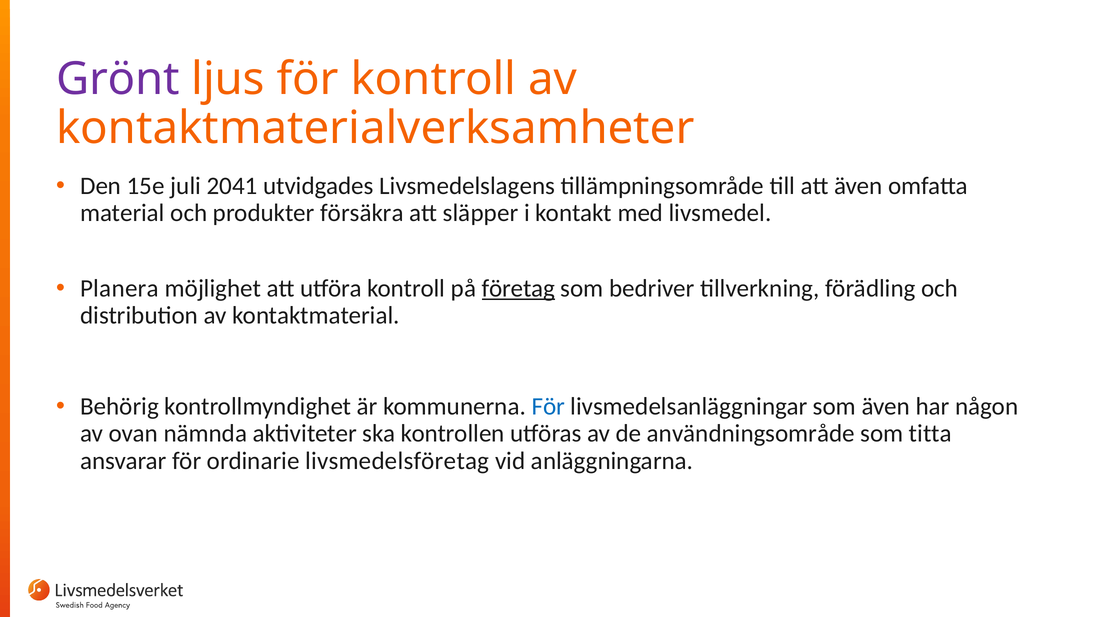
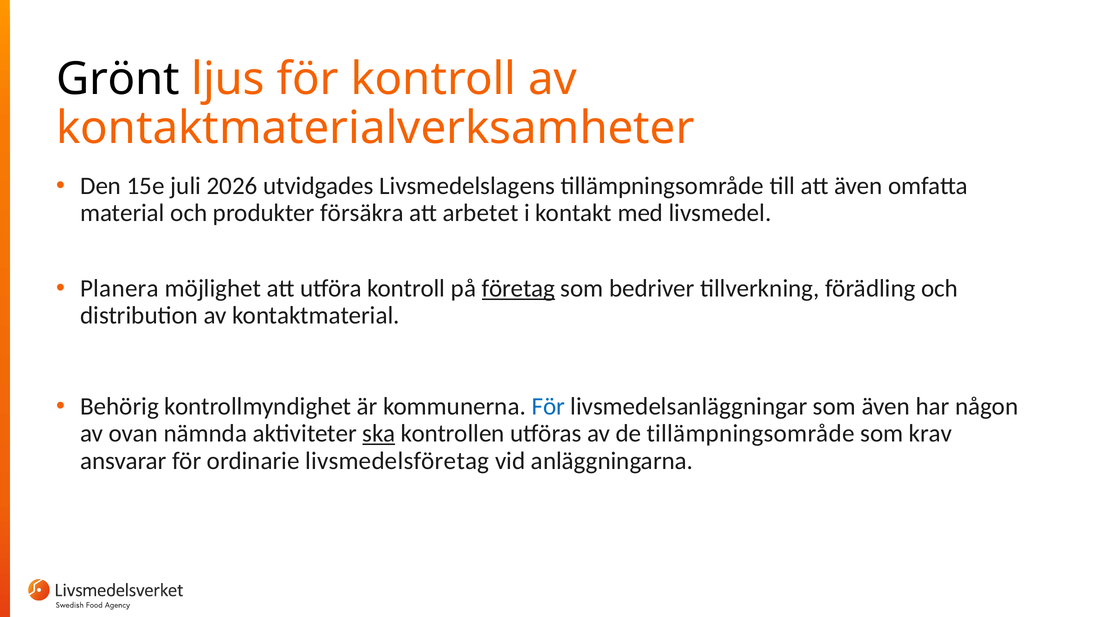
Grönt colour: purple -> black
2041: 2041 -> 2026
släpper: släpper -> arbetet
ska underline: none -> present
de användningsområde: användningsområde -> tillämpningsområde
titta: titta -> krav
